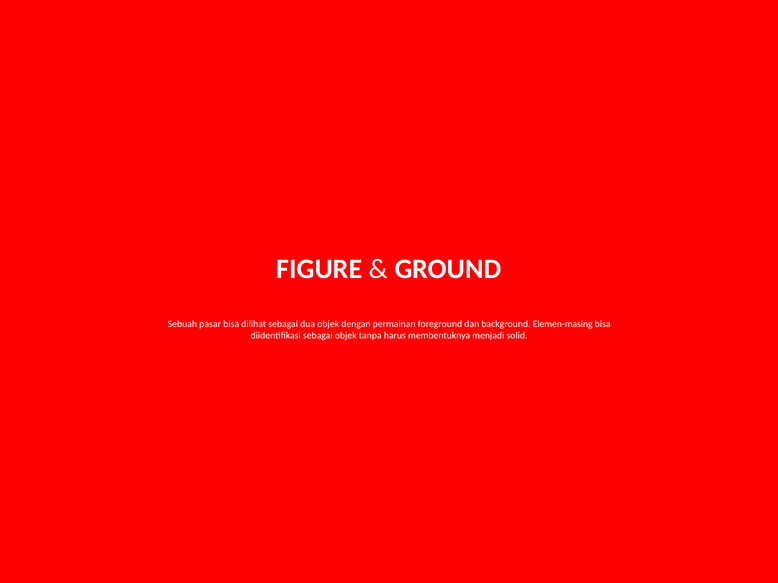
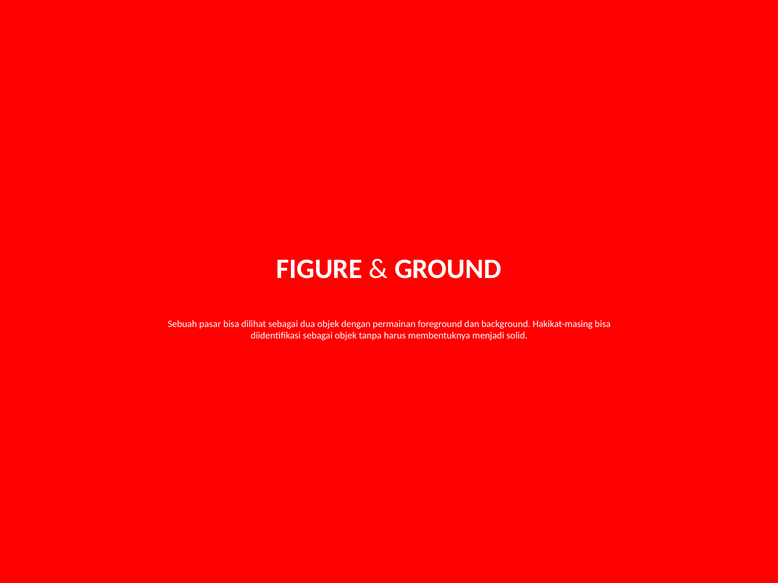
Elemen-masing: Elemen-masing -> Hakikat-masing
